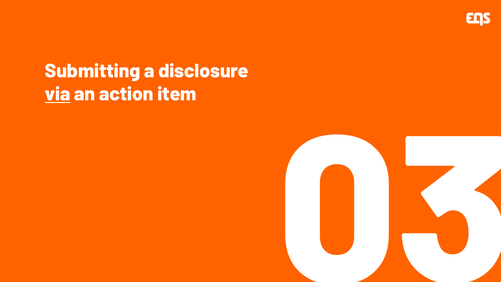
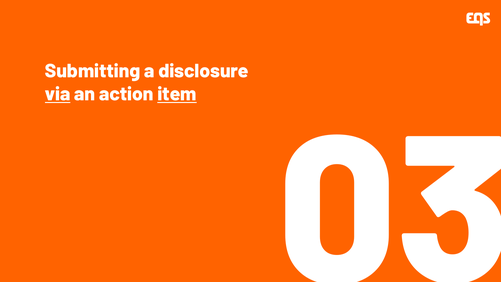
item underline: none -> present
